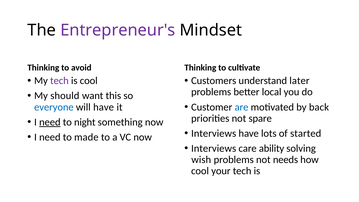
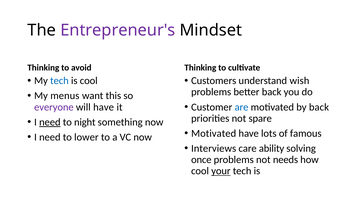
tech at (59, 81) colour: purple -> blue
later: later -> wish
better local: local -> back
should: should -> menus
everyone colour: blue -> purple
Interviews at (214, 133): Interviews -> Motivated
started: started -> famous
made: made -> lower
wish: wish -> once
your underline: none -> present
